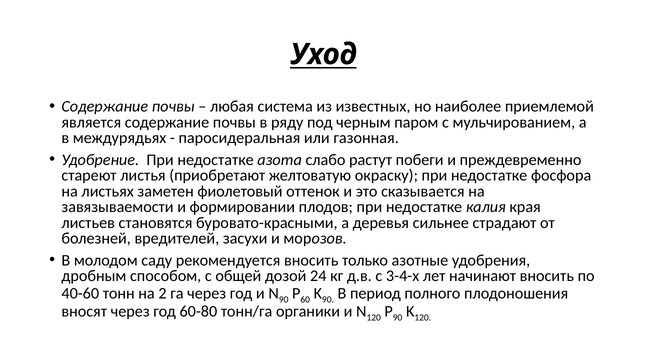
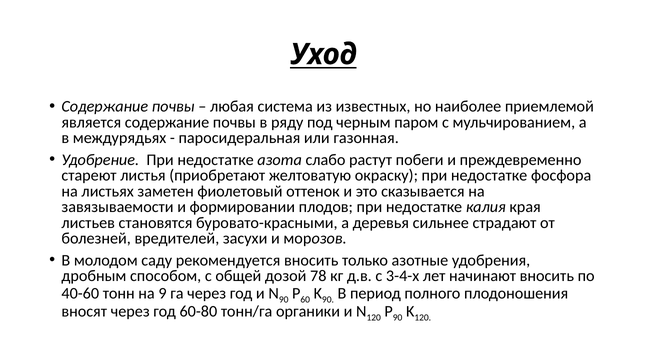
24: 24 -> 78
2: 2 -> 9
